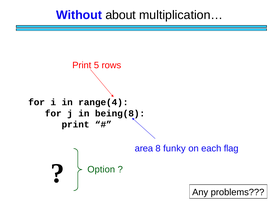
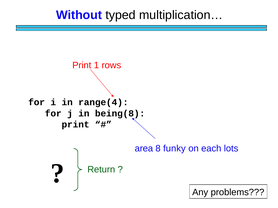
about: about -> typed
5: 5 -> 1
flag: flag -> lots
Option: Option -> Return
